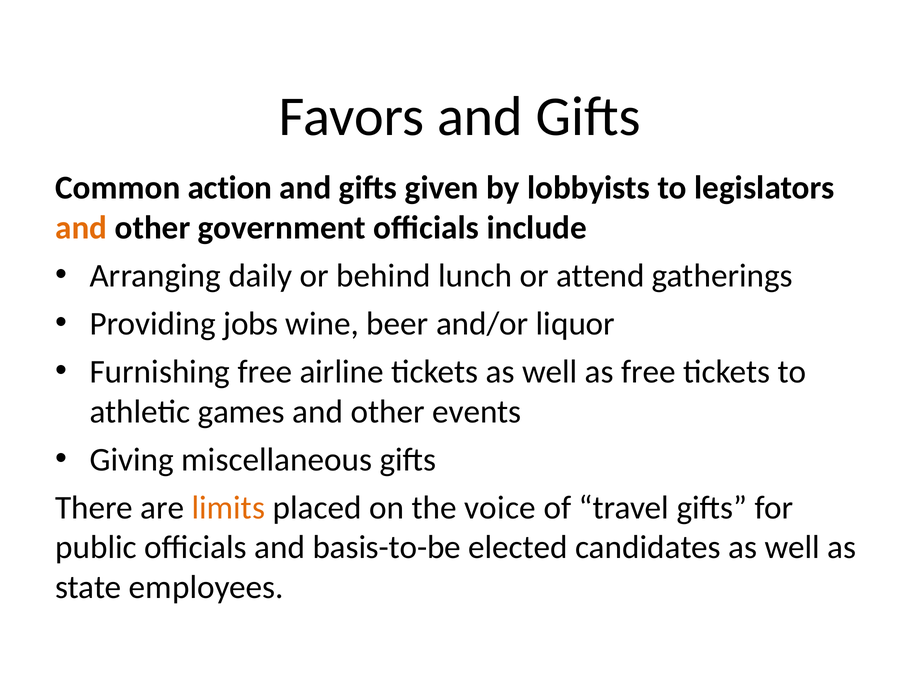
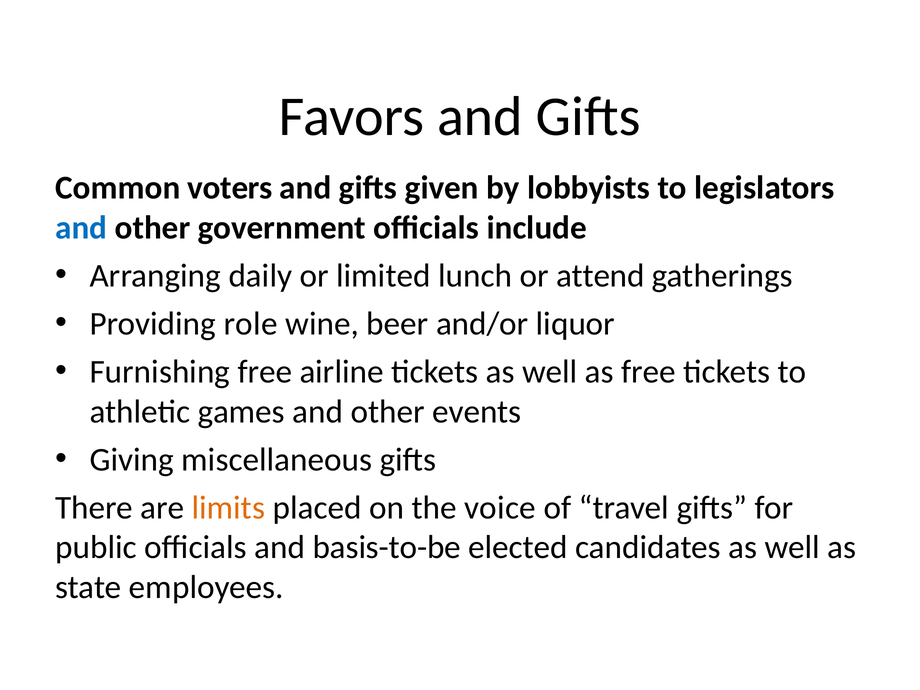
action: action -> voters
and at (81, 228) colour: orange -> blue
behind: behind -> limited
jobs: jobs -> role
